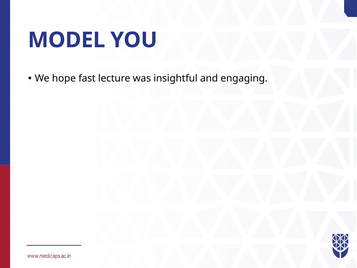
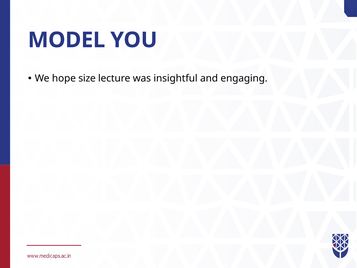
fast: fast -> size
